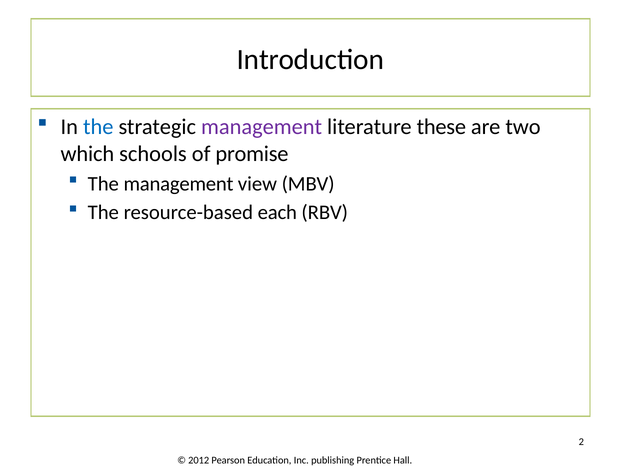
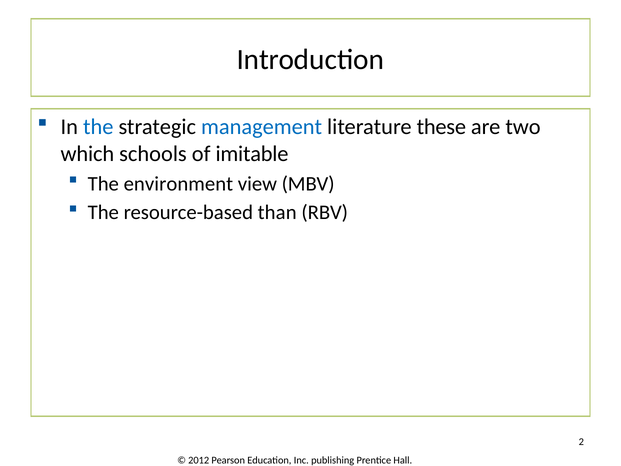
management at (262, 127) colour: purple -> blue
promise: promise -> imitable
The management: management -> environment
each: each -> than
